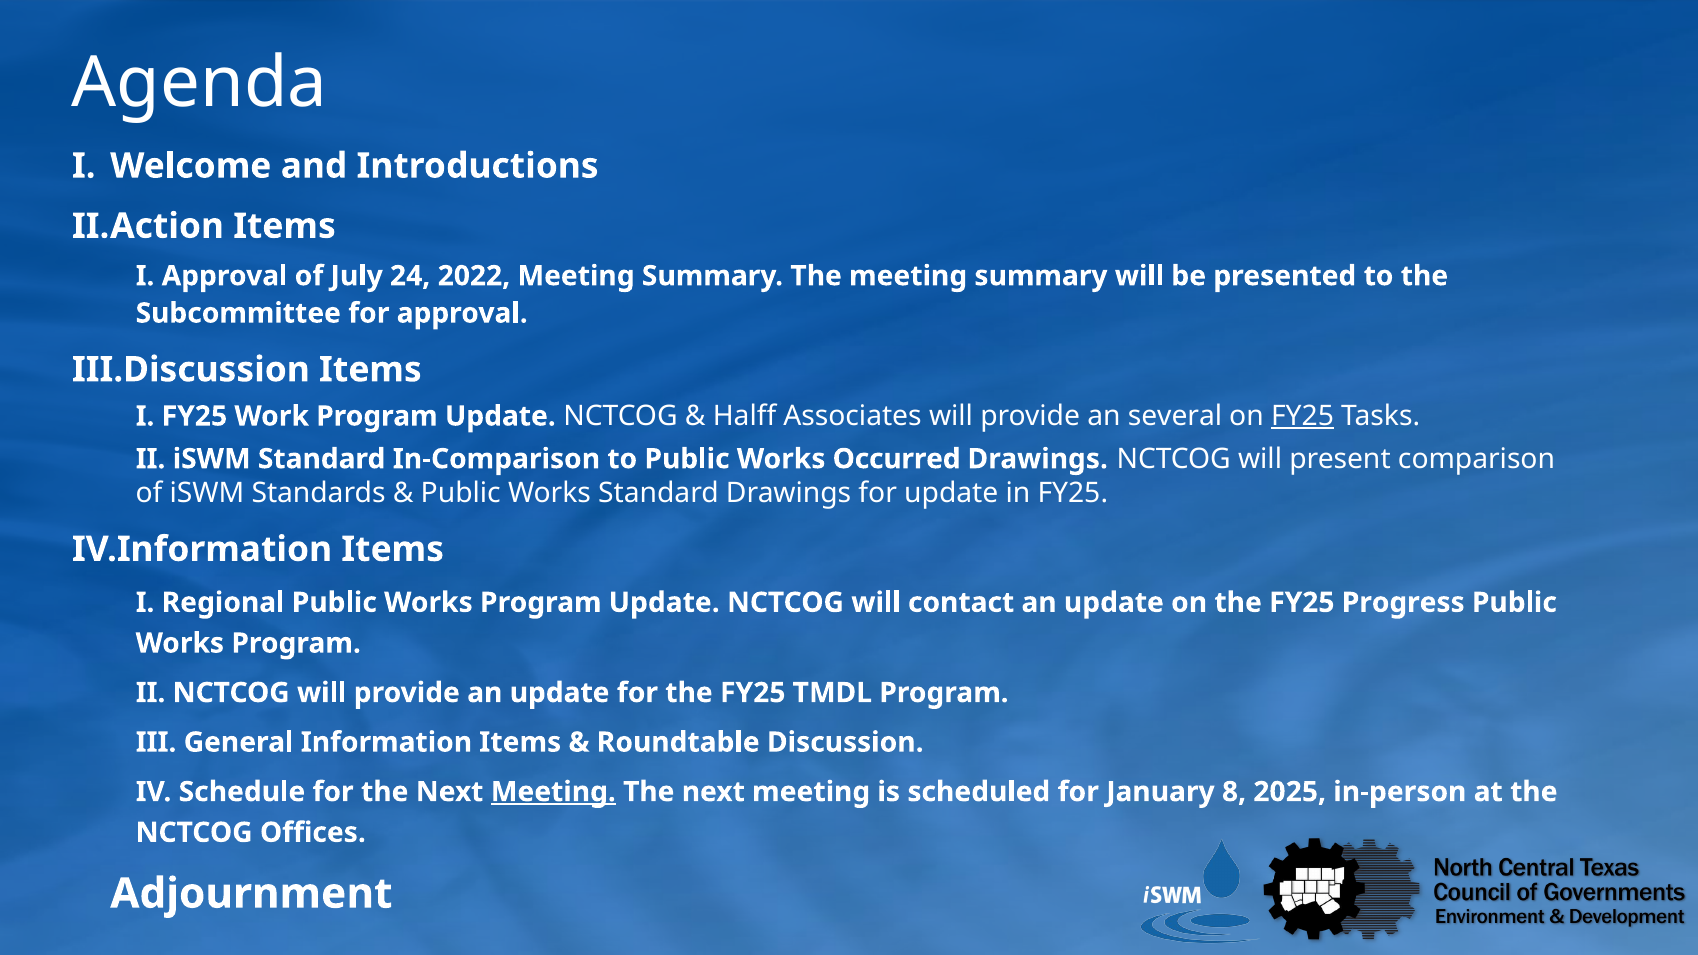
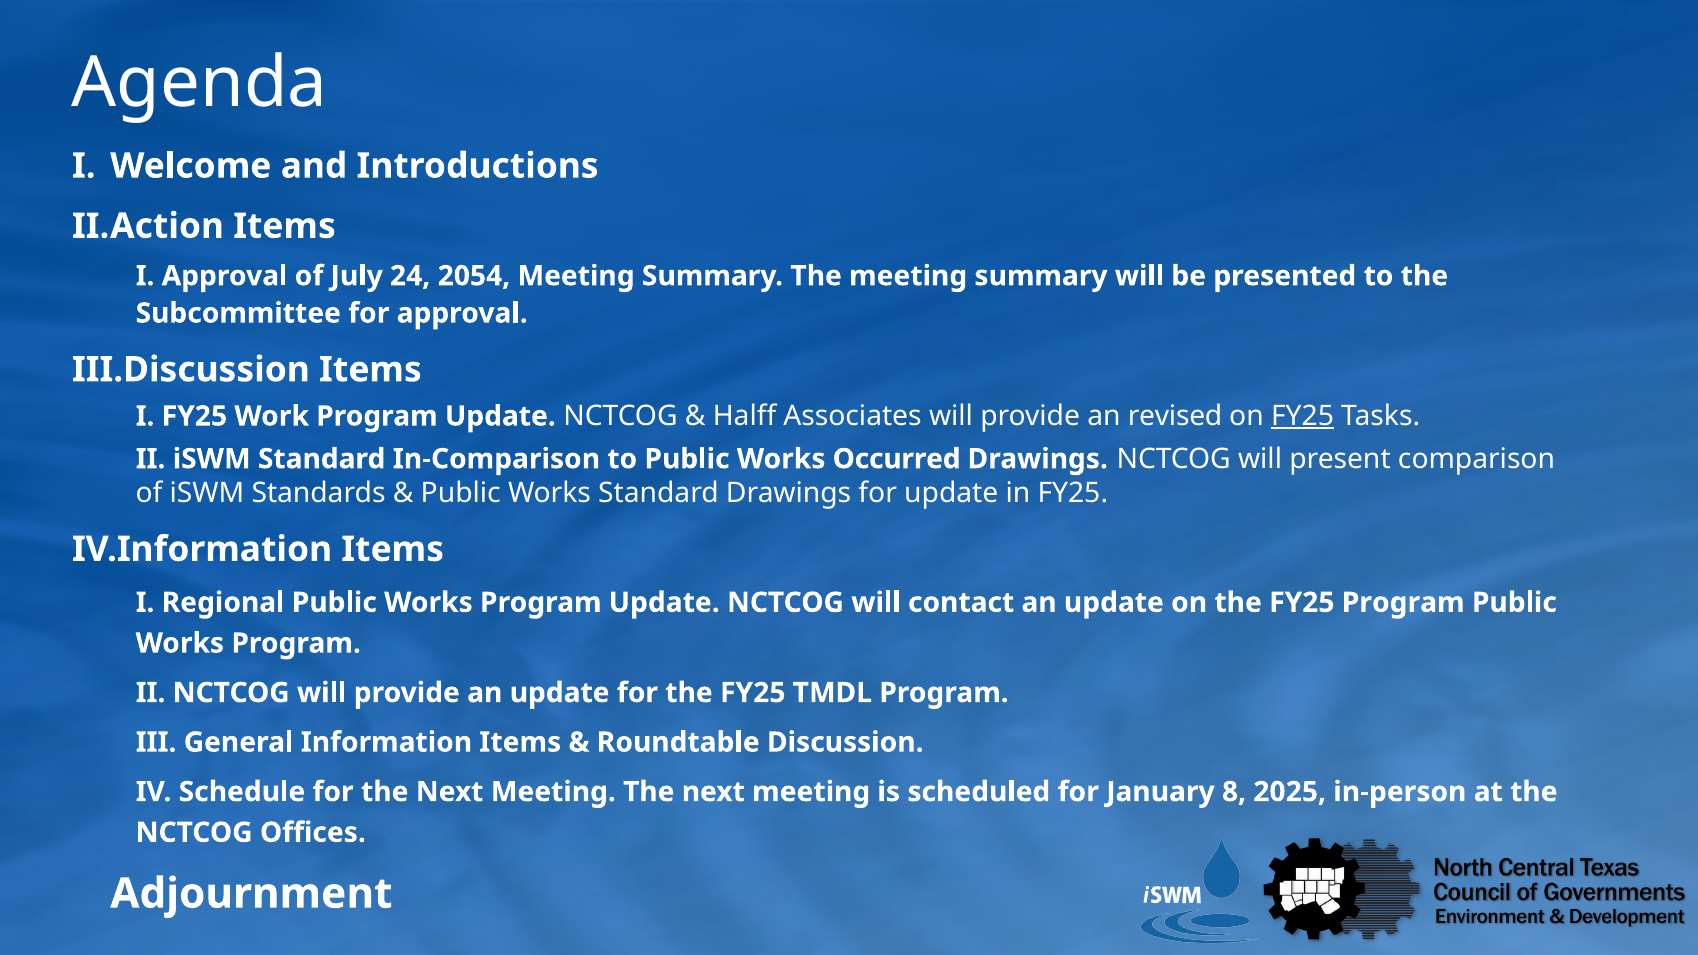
2022: 2022 -> 2054
several: several -> revised
FY25 Progress: Progress -> Program
Meeting at (553, 792) underline: present -> none
